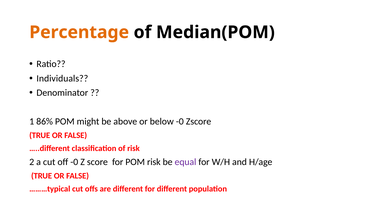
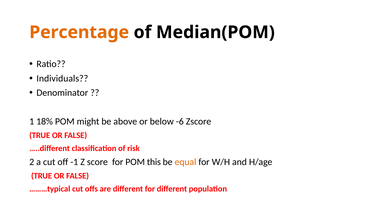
86%: 86% -> 18%
below -0: -0 -> -6
off -0: -0 -> -1
POM risk: risk -> this
equal colour: purple -> orange
